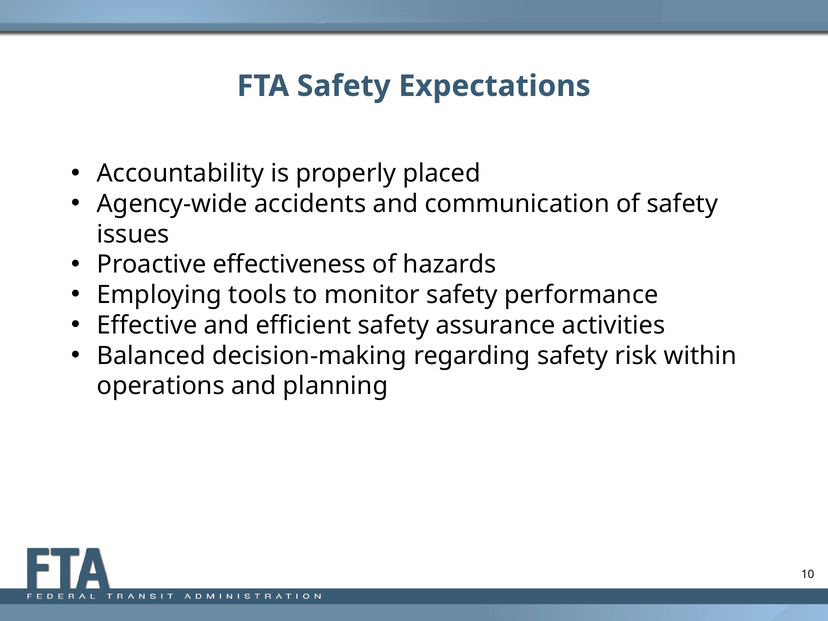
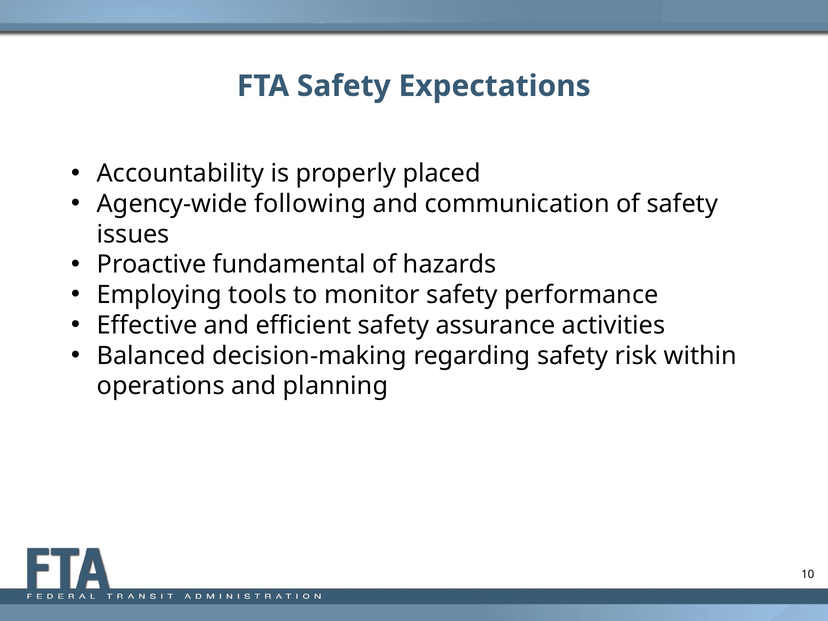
accidents: accidents -> following
effectiveness: effectiveness -> fundamental
